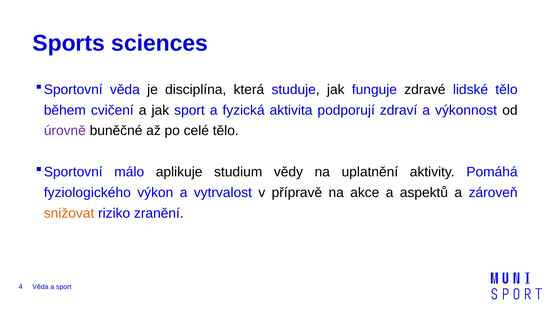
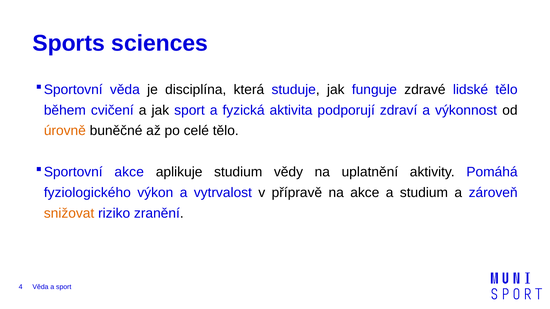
úrovně colour: purple -> orange
málo at (129, 172): málo -> akce
a aspektů: aspektů -> studium
